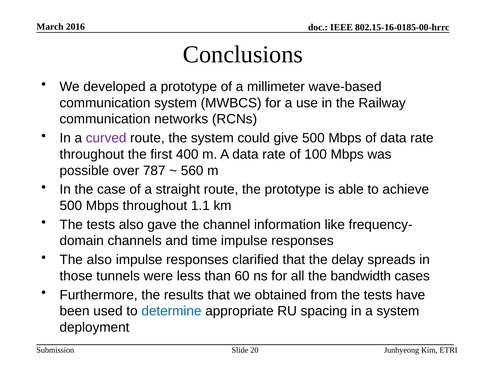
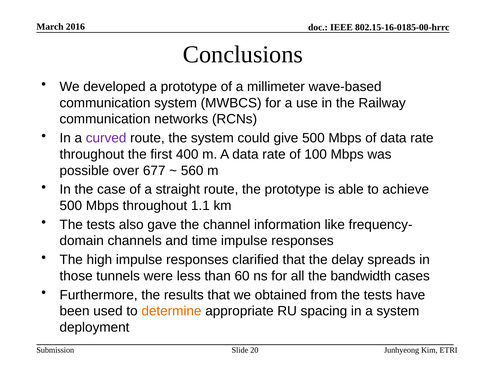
787: 787 -> 677
The also: also -> high
determine colour: blue -> orange
